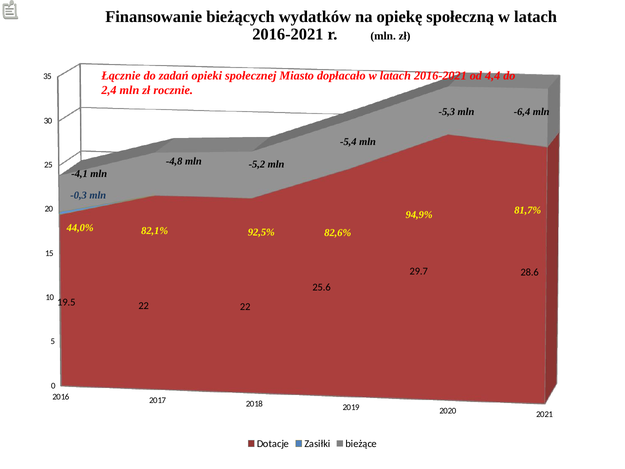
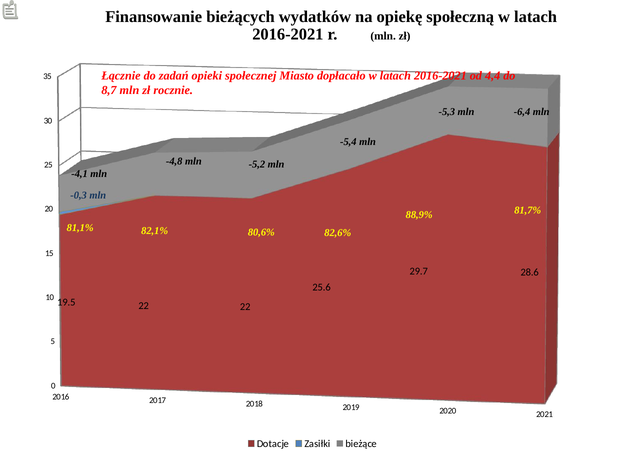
2,4: 2,4 -> 8,7
94,9%: 94,9% -> 88,9%
44,0%: 44,0% -> 81,1%
92,5%: 92,5% -> 80,6%
